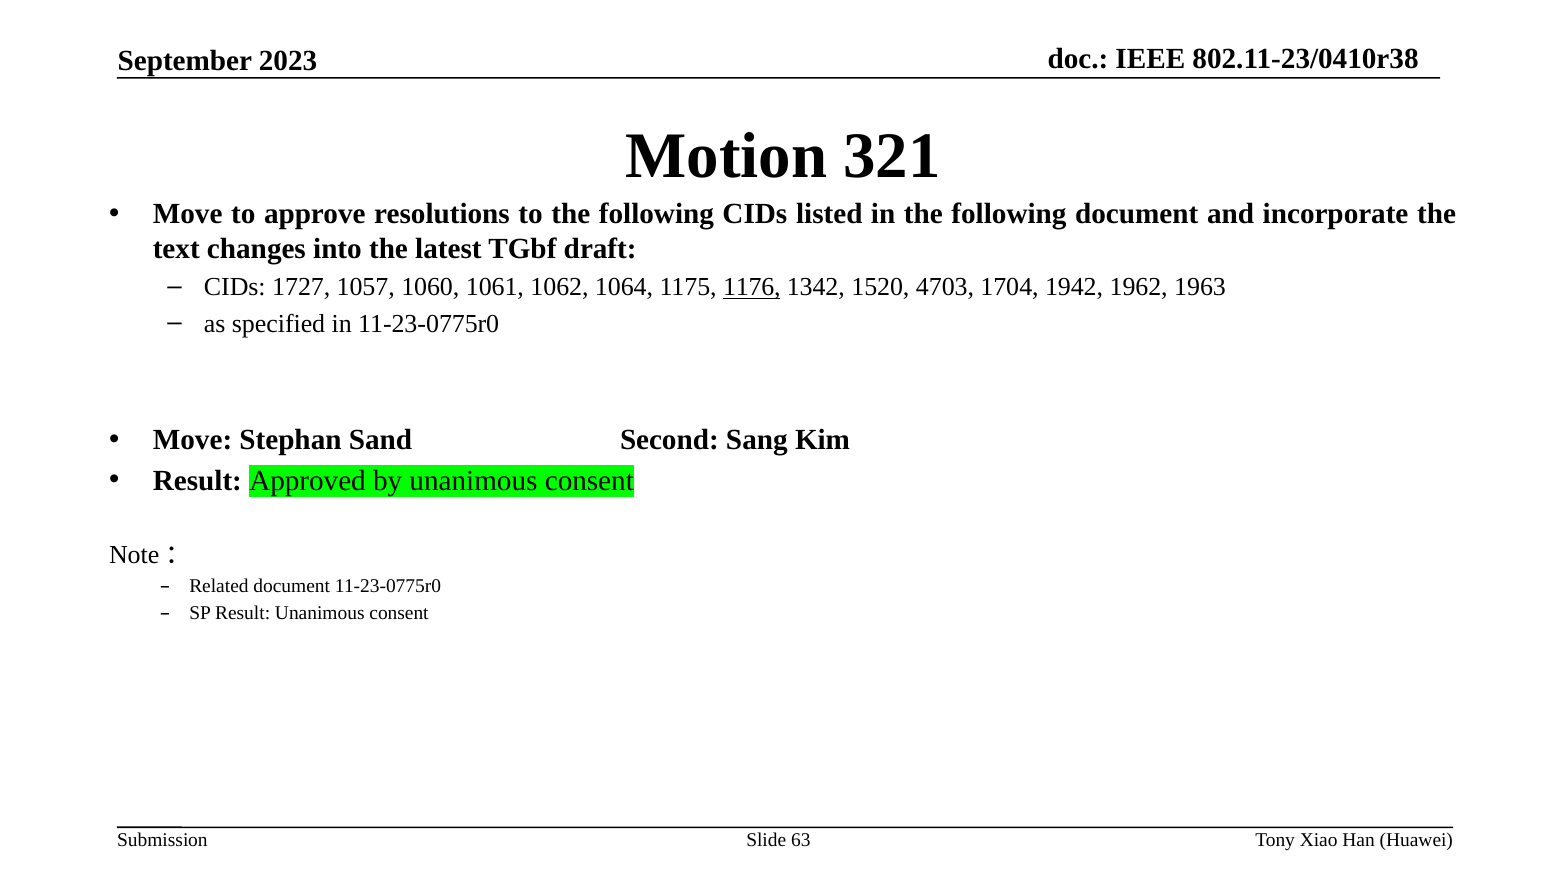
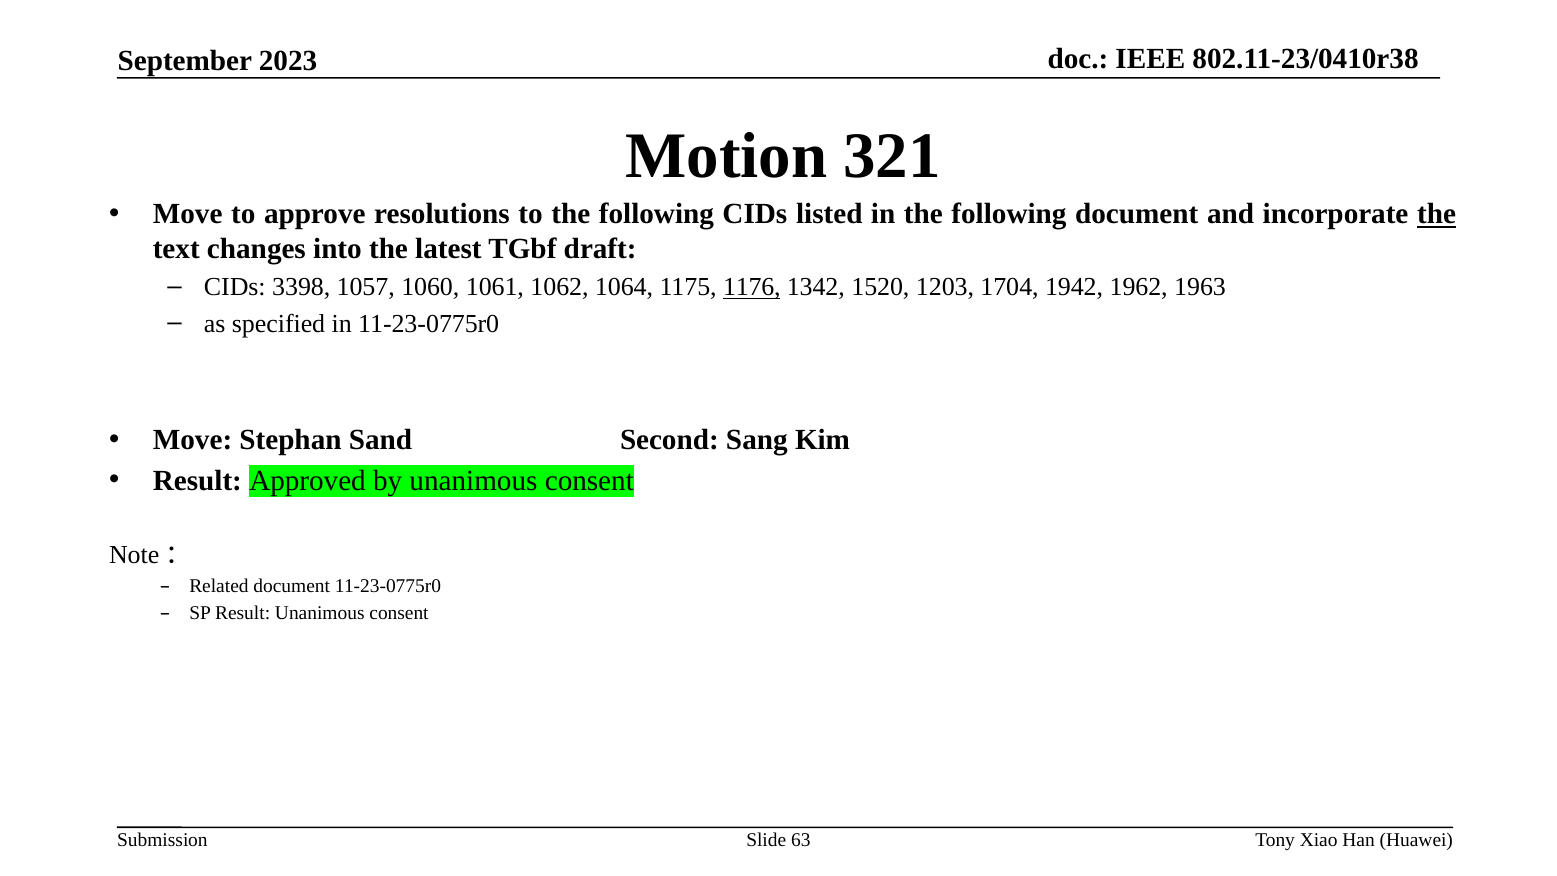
the at (1436, 214) underline: none -> present
1727: 1727 -> 3398
4703: 4703 -> 1203
